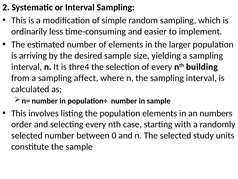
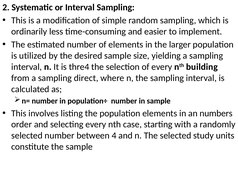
arriving: arriving -> utilized
affect: affect -> direct
0: 0 -> 4
